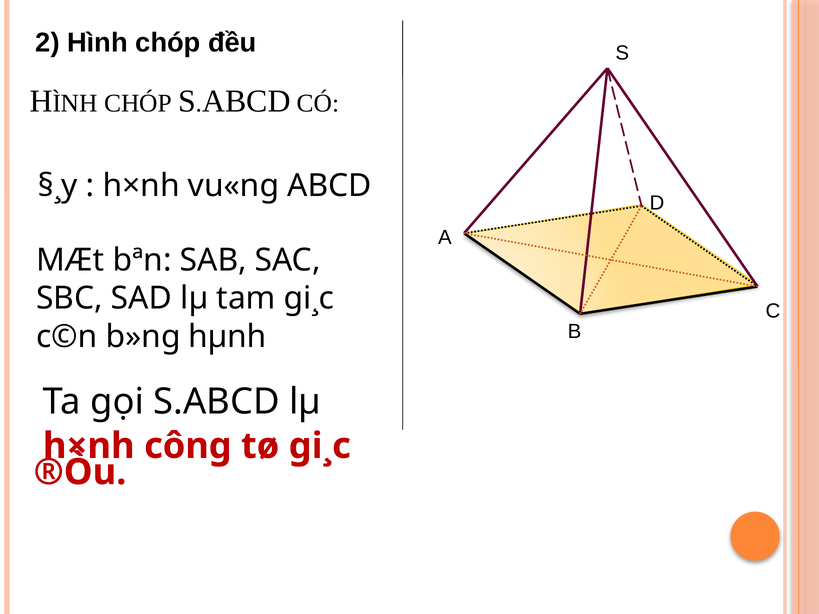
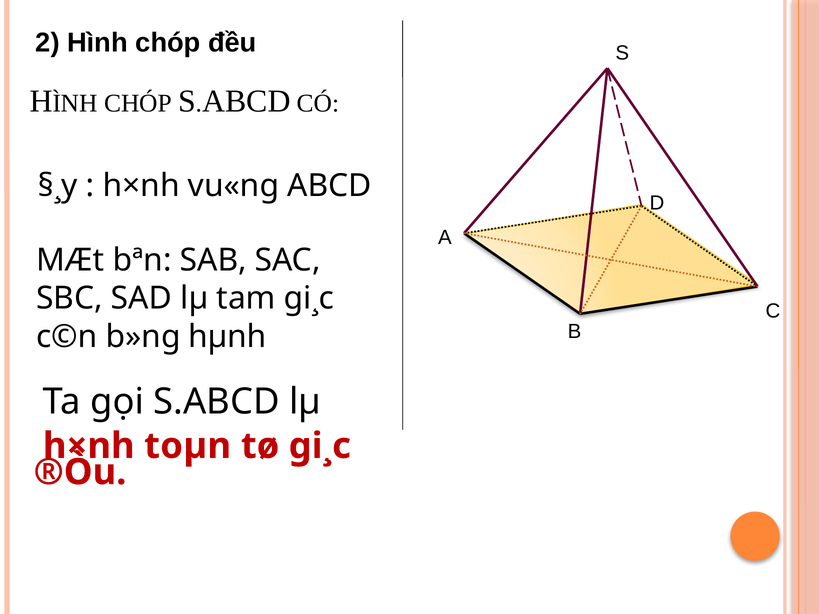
công: công -> toµn
